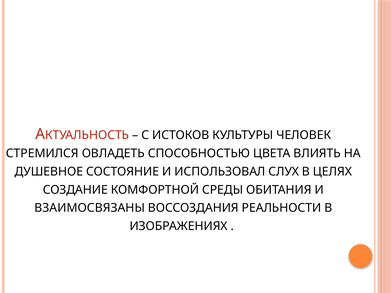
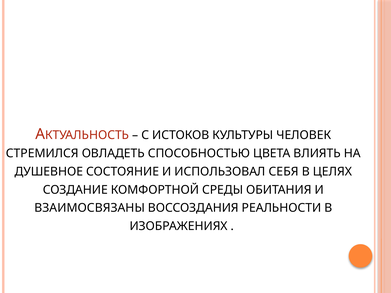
СЛУХ: СЛУХ -> СЕБЯ
